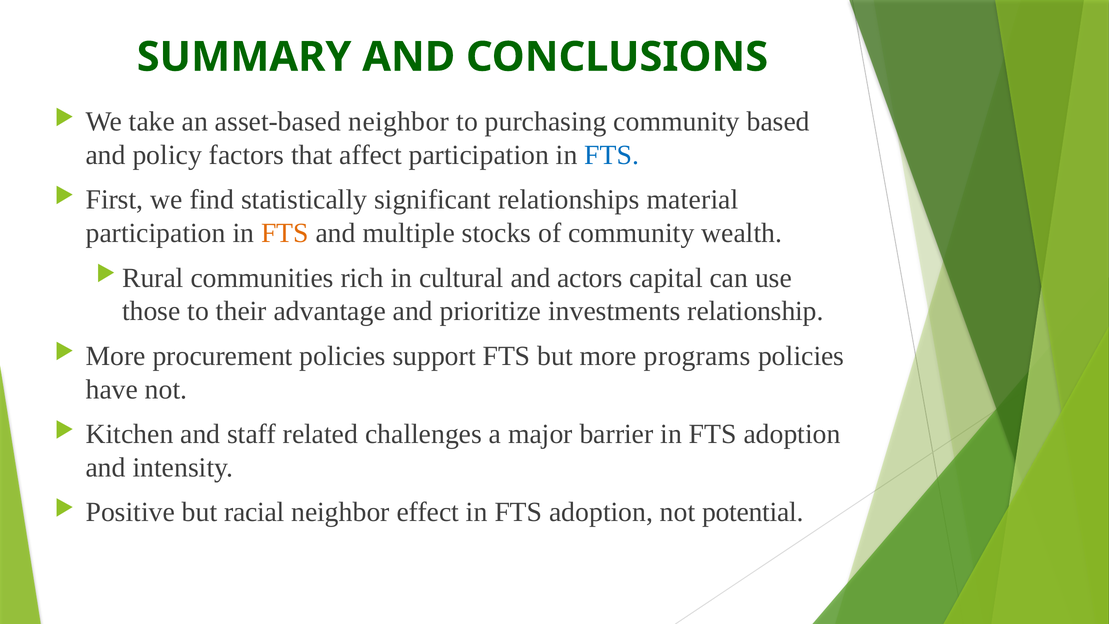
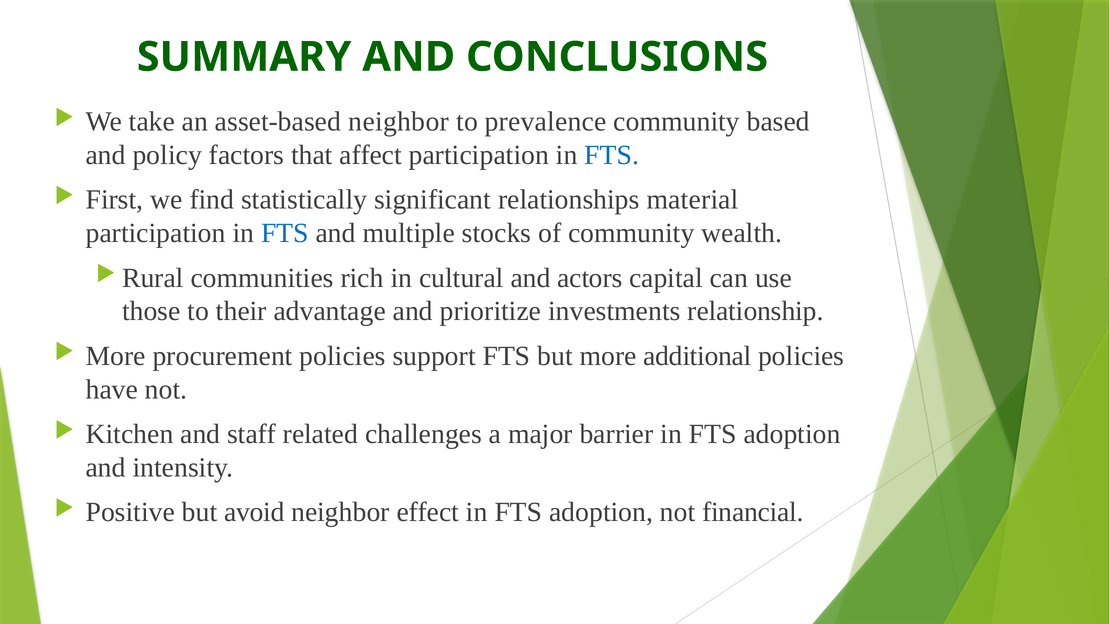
purchasing: purchasing -> prevalence
FTS at (285, 233) colour: orange -> blue
programs: programs -> additional
racial: racial -> avoid
potential: potential -> financial
